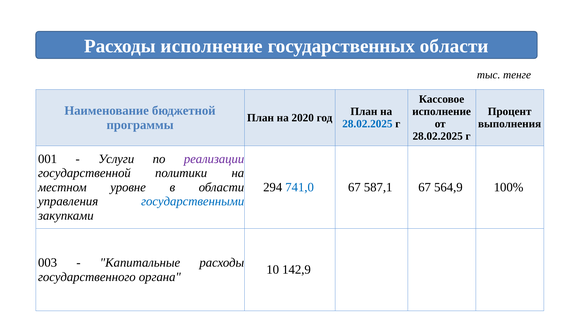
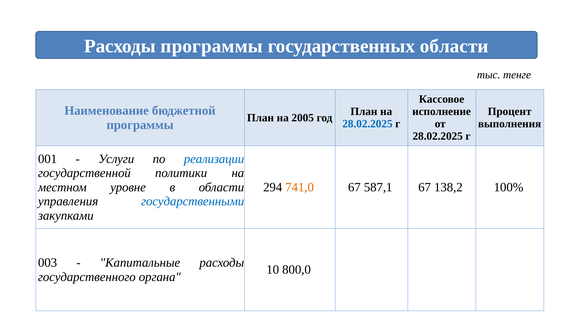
Расходы исполнение: исполнение -> программы
2020: 2020 -> 2005
реализации colour: purple -> blue
741,0 colour: blue -> orange
564,9: 564,9 -> 138,2
142,9: 142,9 -> 800,0
